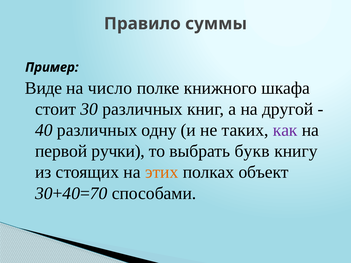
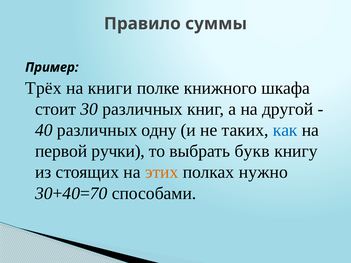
Виде: Виде -> Трёх
число: число -> книги
как colour: purple -> blue
объект: объект -> нужно
